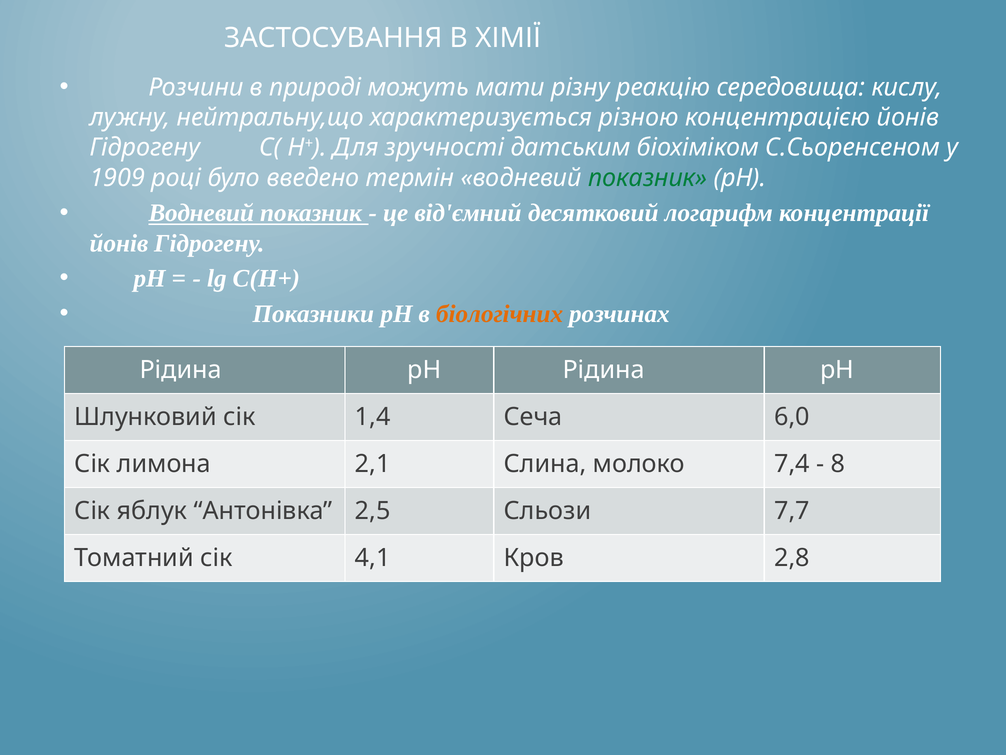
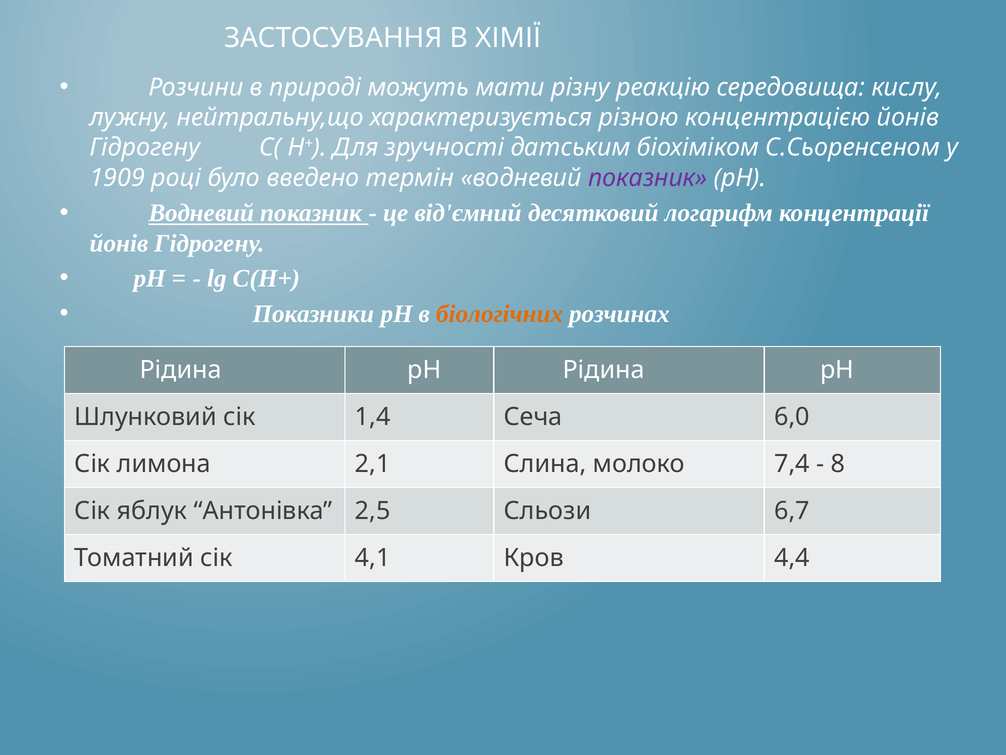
показник at (648, 178) colour: green -> purple
7,7: 7,7 -> 6,7
2,8: 2,8 -> 4,4
